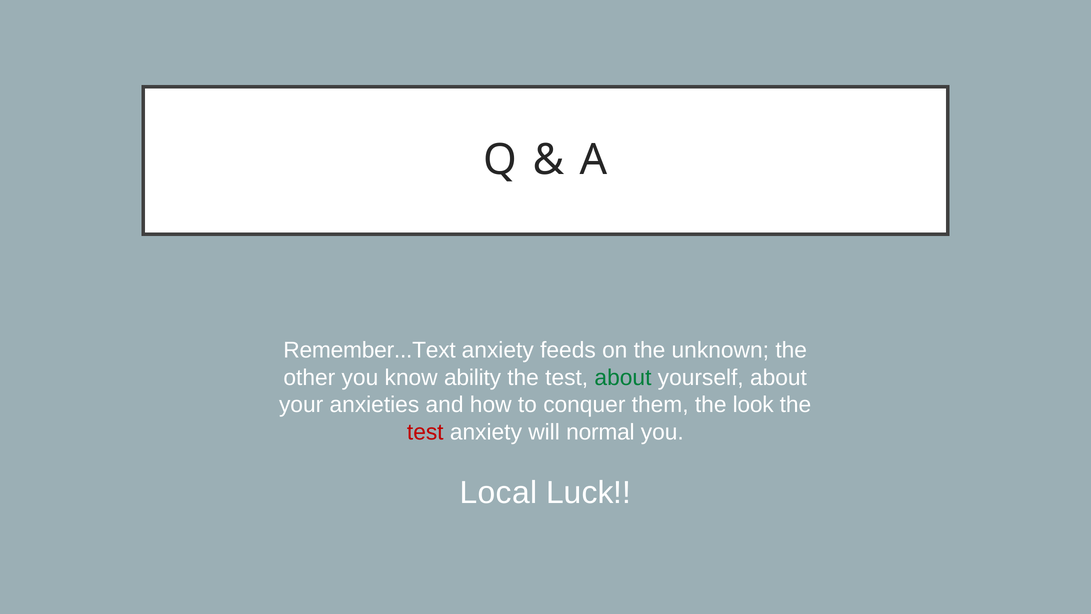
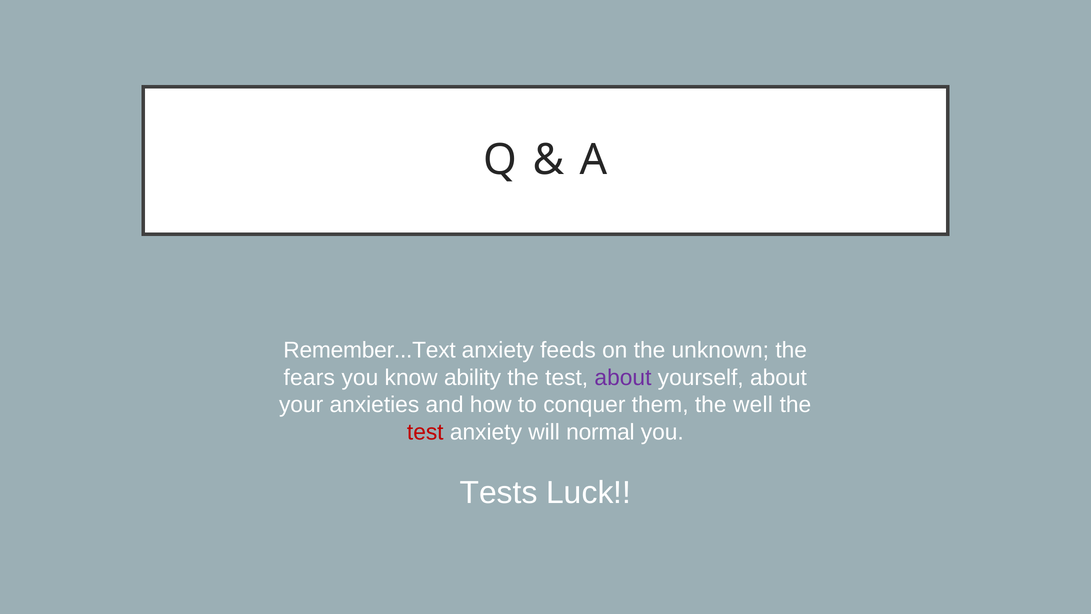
other: other -> fears
about at (623, 377) colour: green -> purple
look: look -> well
Local: Local -> Tests
